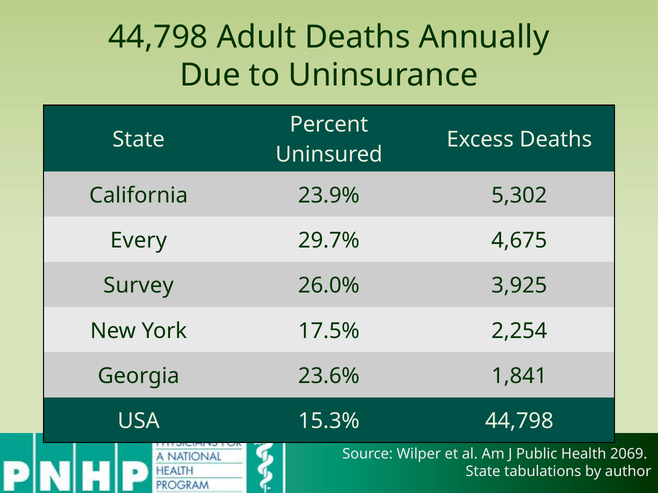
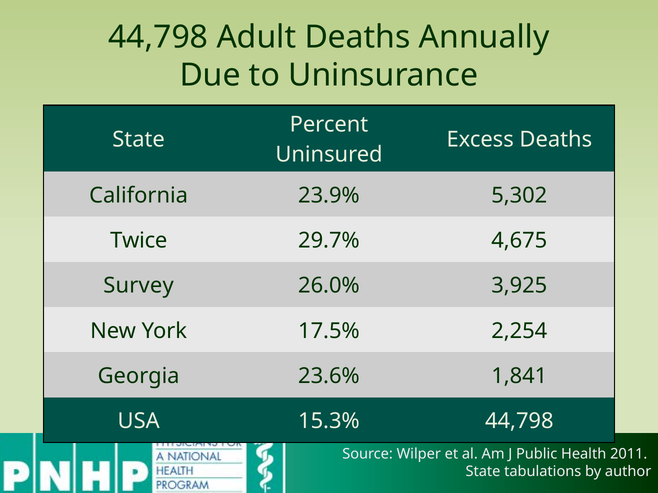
Every: Every -> Twice
2069: 2069 -> 2011
